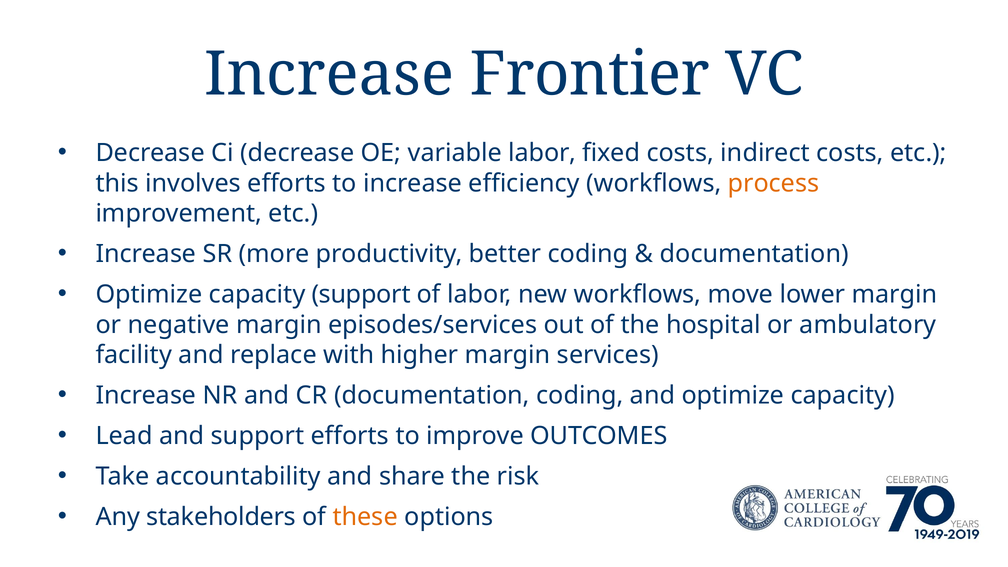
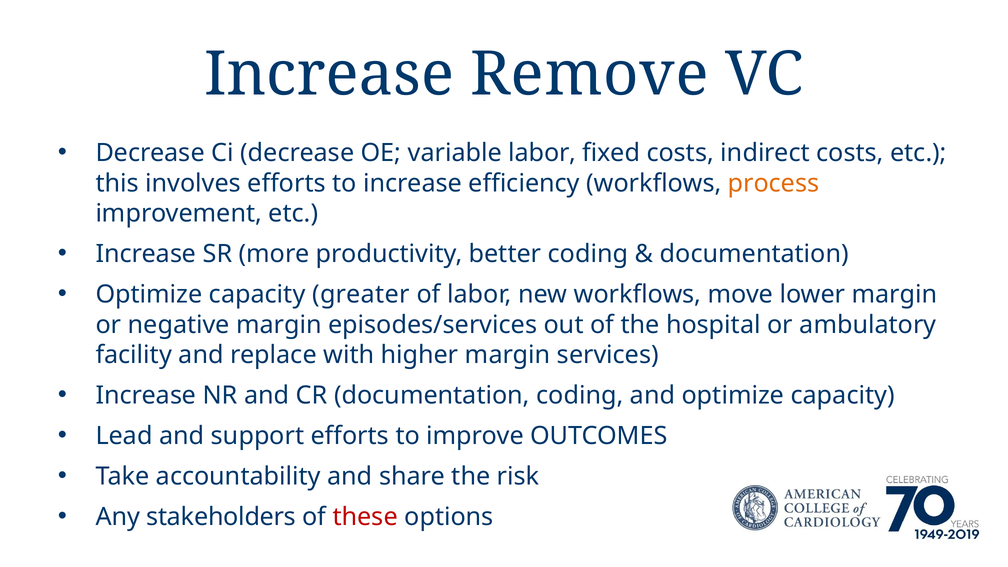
Frontier: Frontier -> Remove
capacity support: support -> greater
these colour: orange -> red
